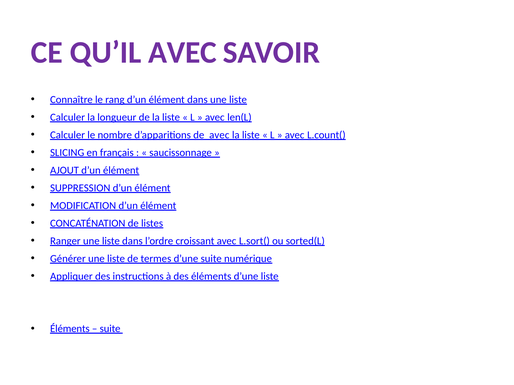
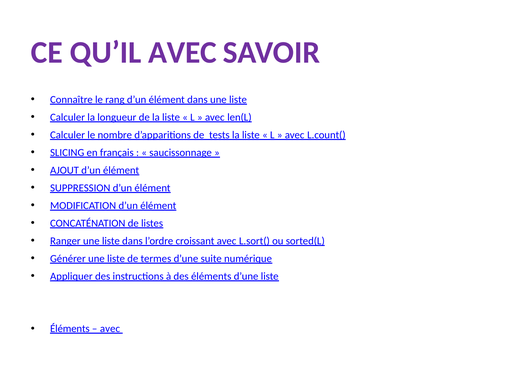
de avec: avec -> tests
suite at (110, 329): suite -> avec
